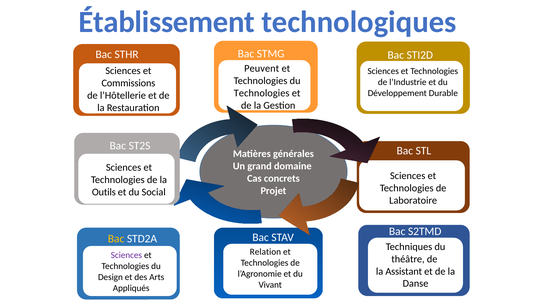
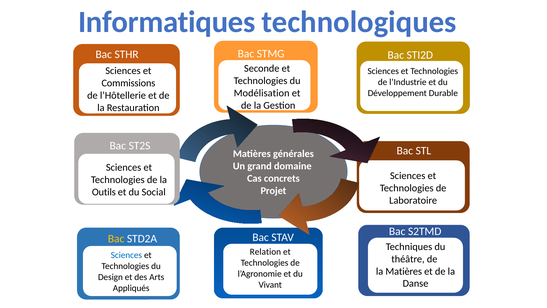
Établissement: Établissement -> Informatiques
Peuvent: Peuvent -> Seconde
Technologies at (262, 93): Technologies -> Modélisation
Sciences at (126, 255) colour: purple -> blue
la Assistant: Assistant -> Matières
